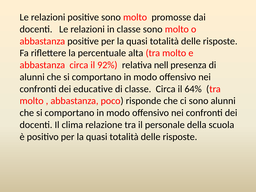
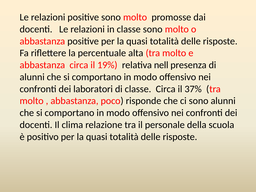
92%: 92% -> 19%
educative: educative -> laboratori
64%: 64% -> 37%
